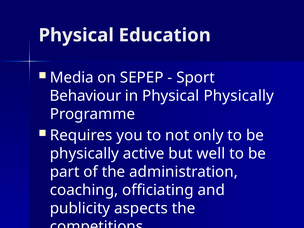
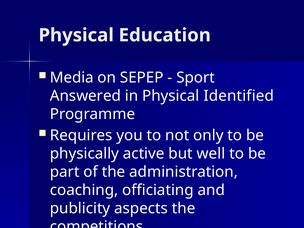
Behaviour: Behaviour -> Answered
Physical Physically: Physically -> Identified
